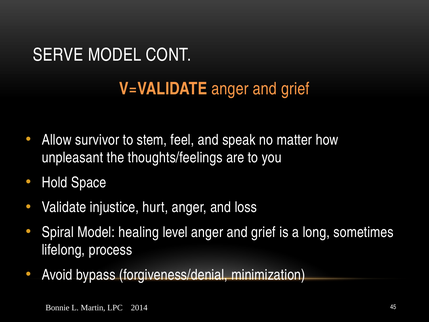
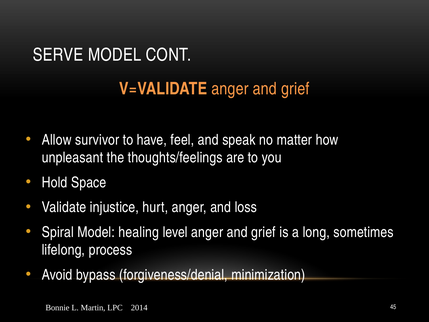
stem: stem -> have
